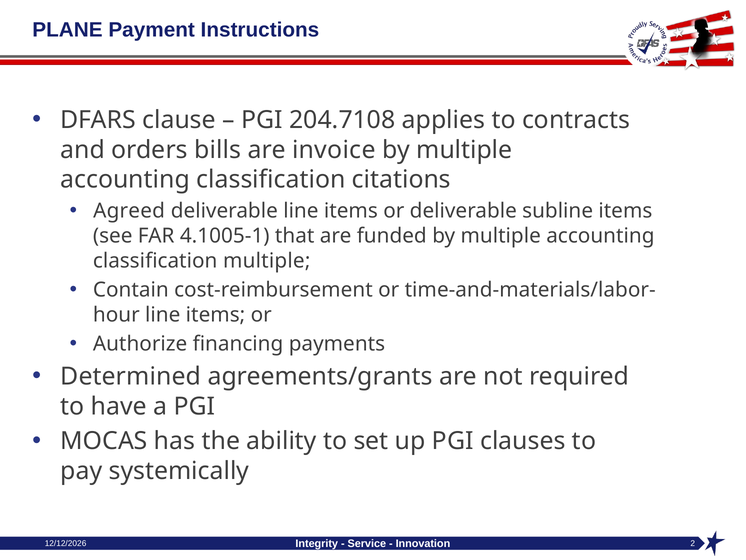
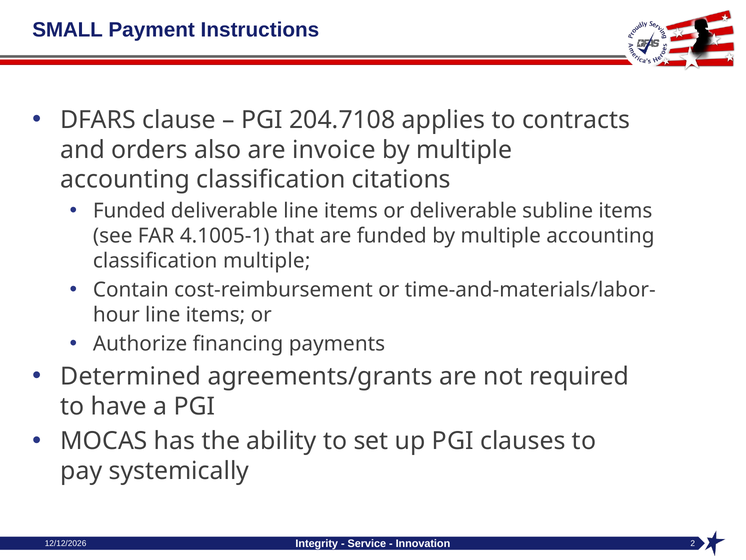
PLANE: PLANE -> SMALL
bills: bills -> also
Agreed at (129, 211): Agreed -> Funded
